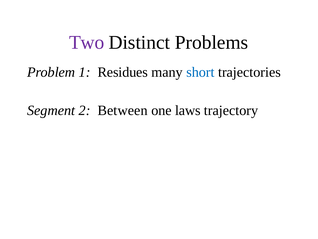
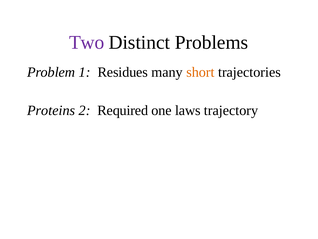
short colour: blue -> orange
Segment: Segment -> Proteins
Between: Between -> Required
